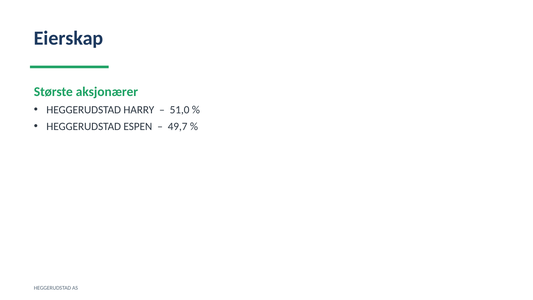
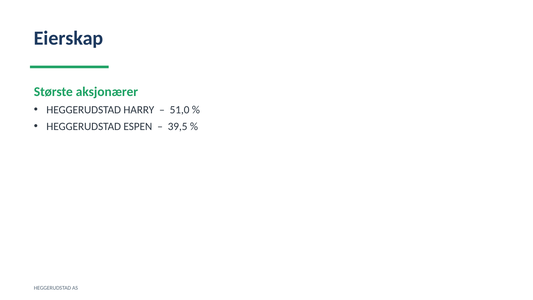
49,7: 49,7 -> 39,5
